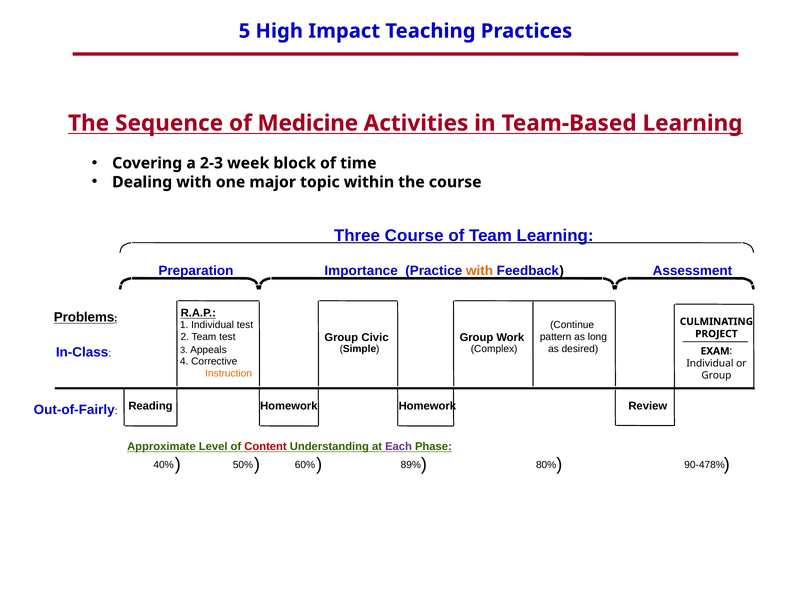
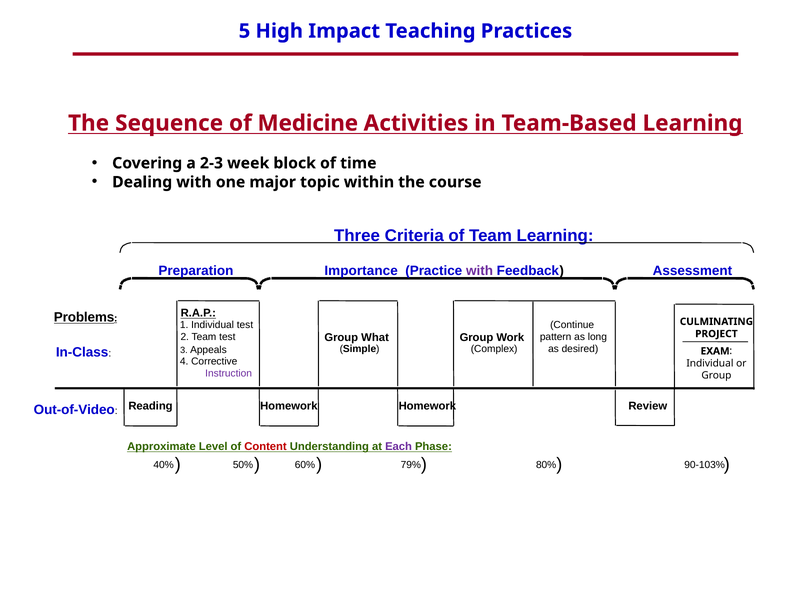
Three Course: Course -> Criteria
with at (480, 271) colour: orange -> purple
Civic: Civic -> What
Instruction colour: orange -> purple
Out-of-Fairly: Out-of-Fairly -> Out-of-Video
89%: 89% -> 79%
90-478%: 90-478% -> 90-103%
